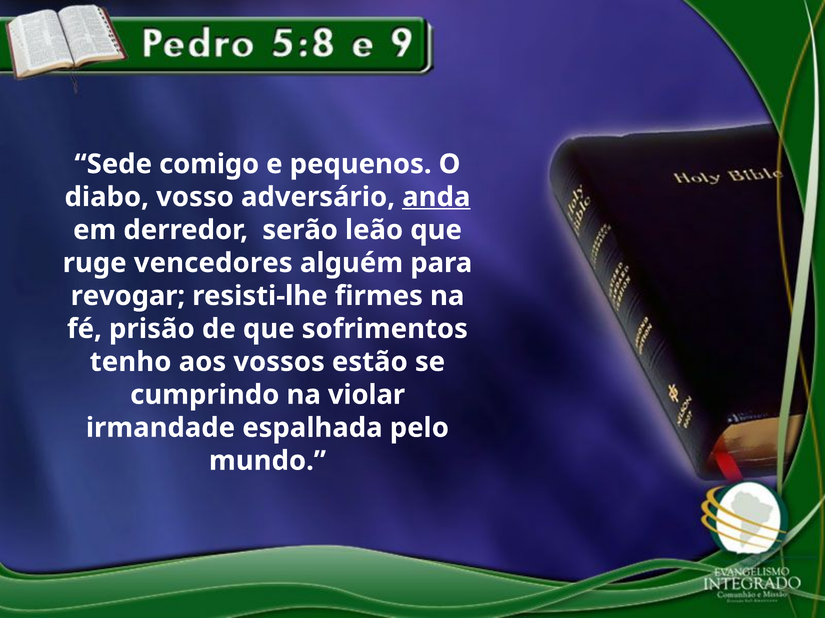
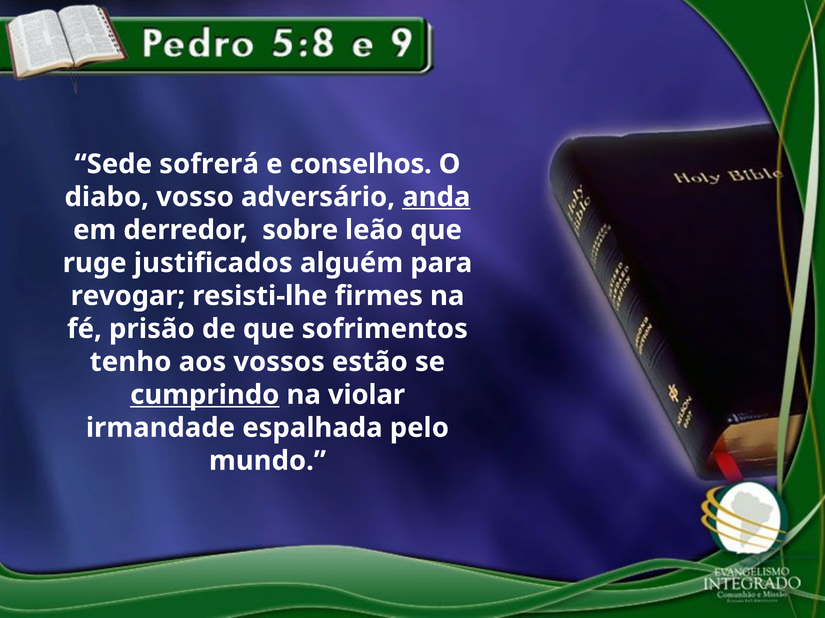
comigo: comigo -> sofrerá
pequenos: pequenos -> conselhos
serão: serão -> sobre
vencedores: vencedores -> justificados
cumprindo underline: none -> present
